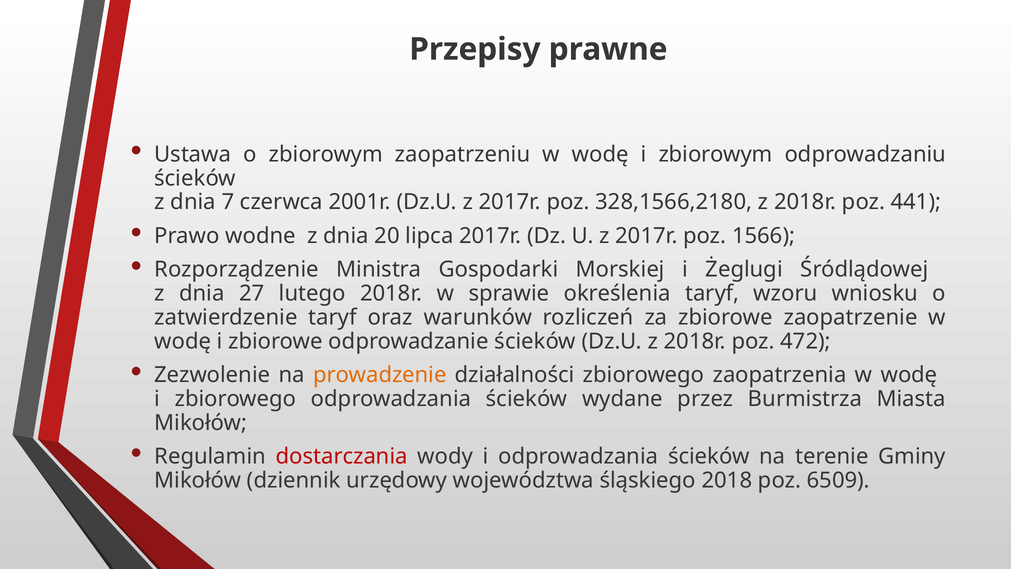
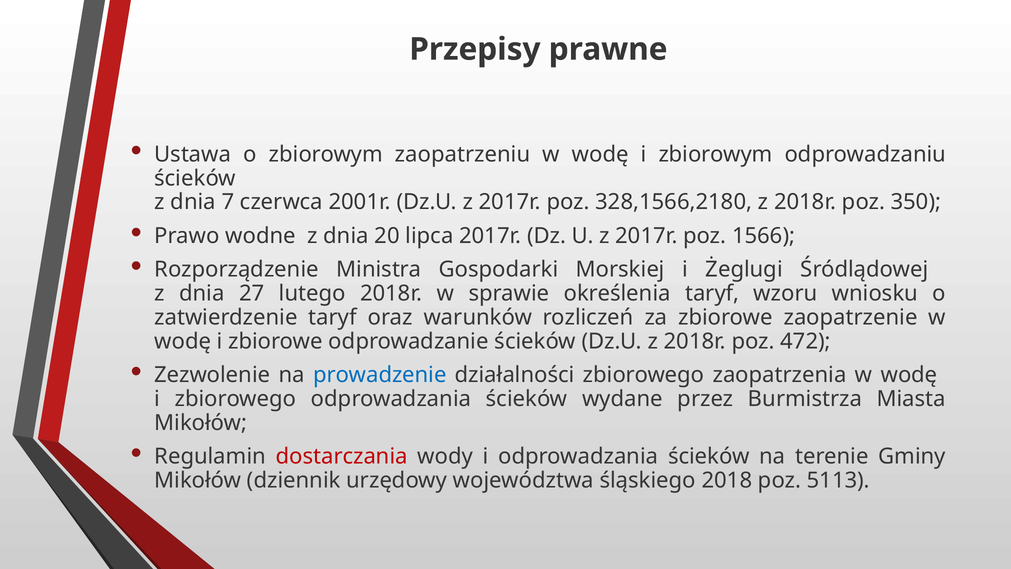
441: 441 -> 350
prowadzenie colour: orange -> blue
6509: 6509 -> 5113
